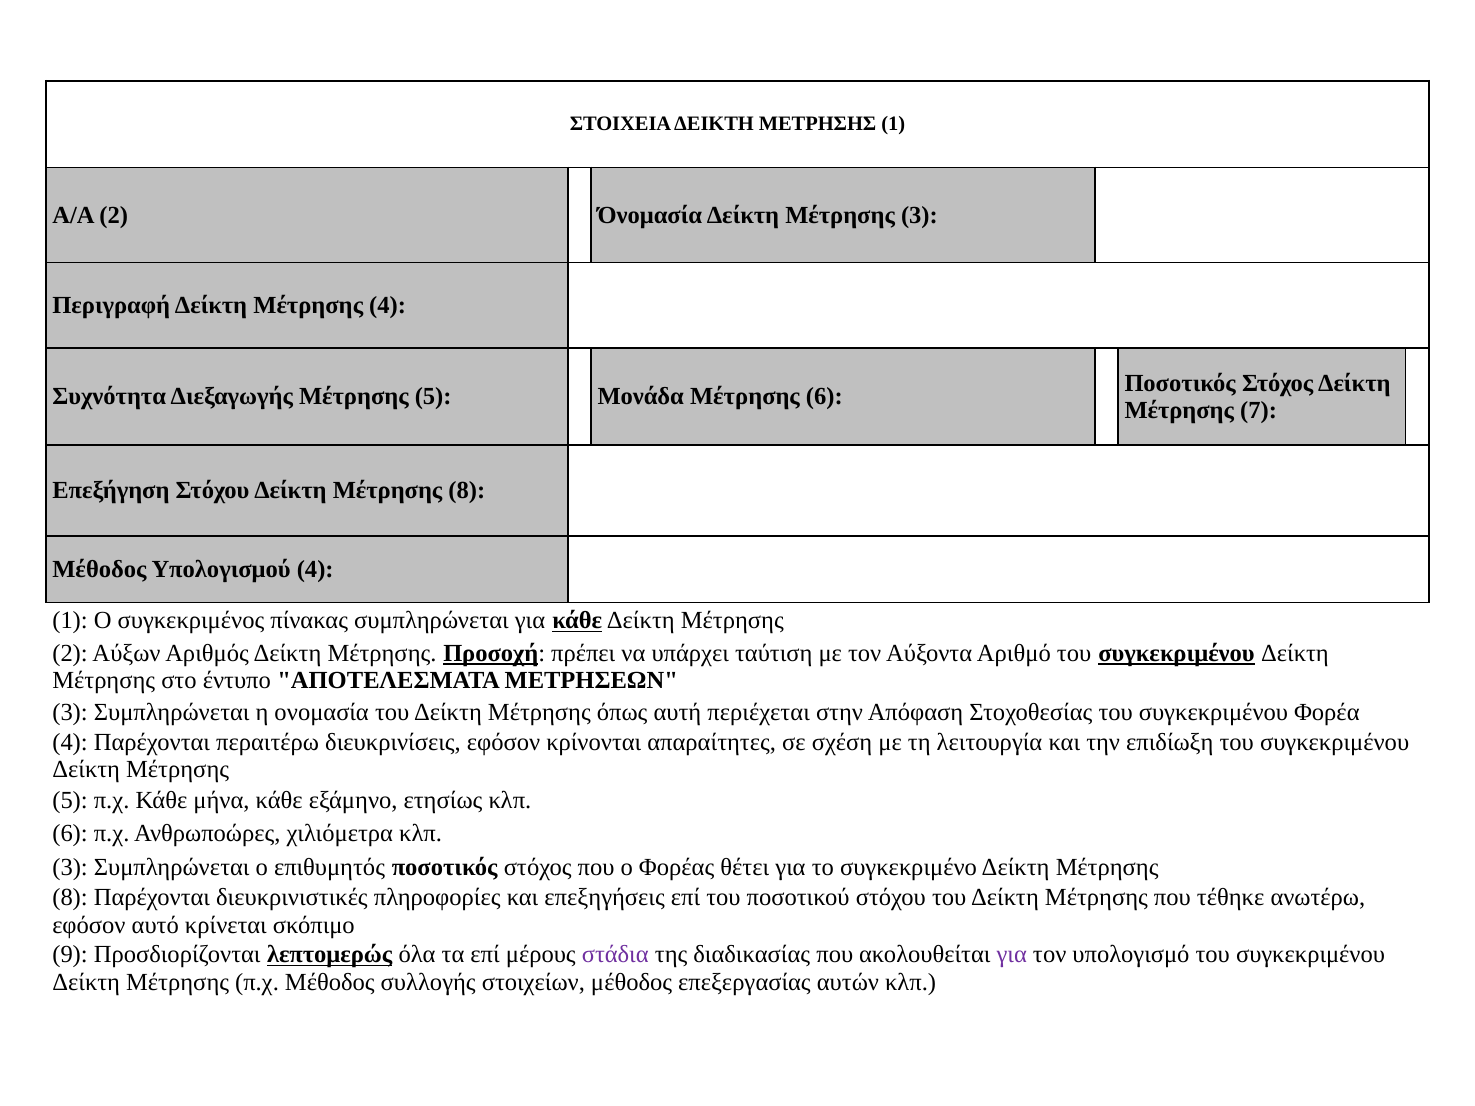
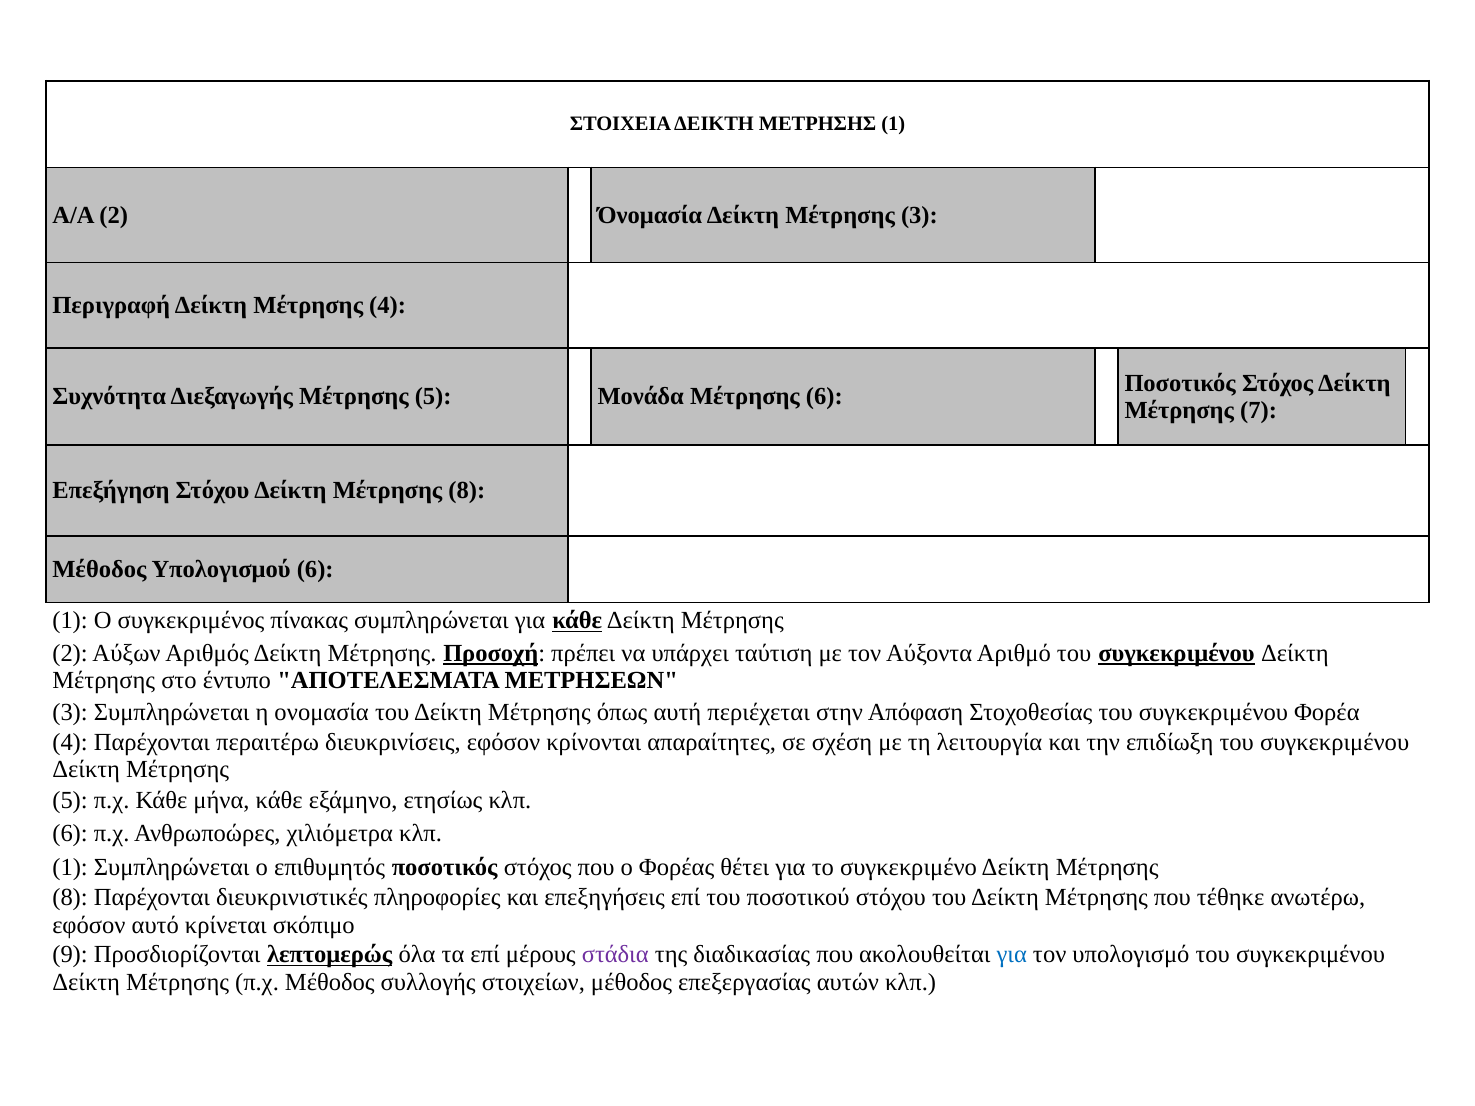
Υπολογισμού 4: 4 -> 6
3 at (70, 868): 3 -> 1
για at (1012, 955) colour: purple -> blue
